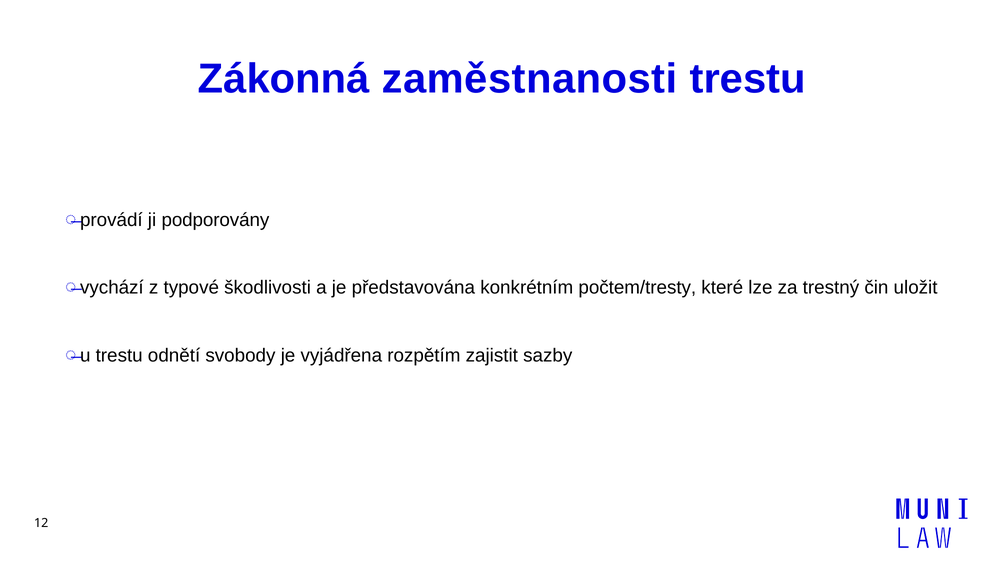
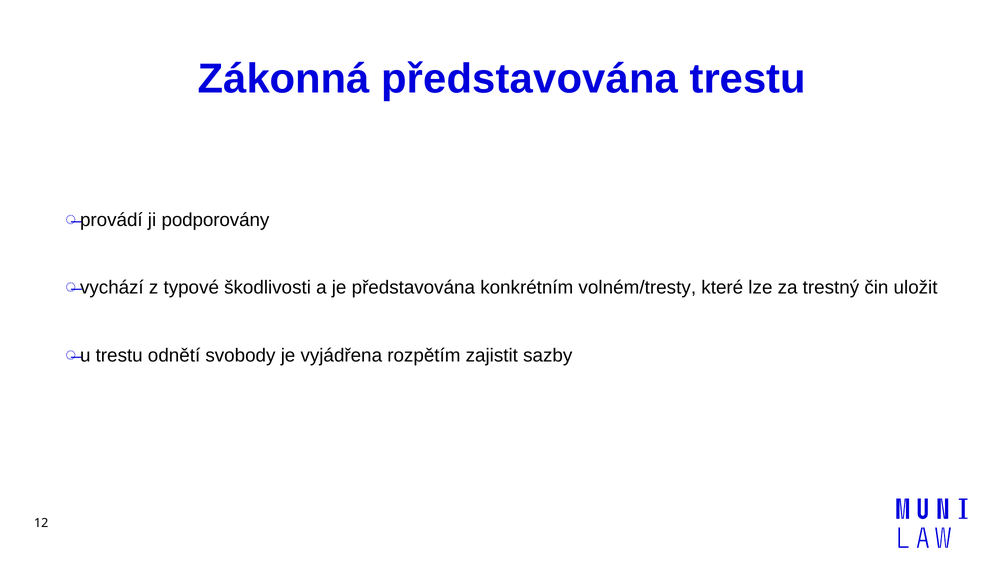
Zákonná zaměstnanosti: zaměstnanosti -> představována
počtem/tresty: počtem/tresty -> volném/tresty
